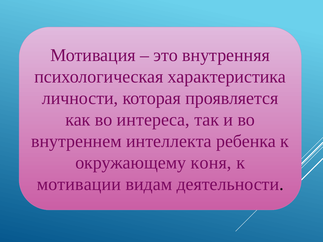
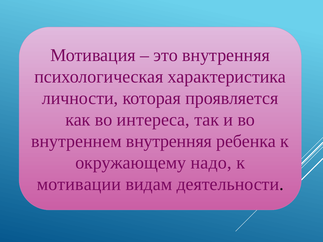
внутреннем интеллекта: интеллекта -> внутренняя
коня: коня -> надо
